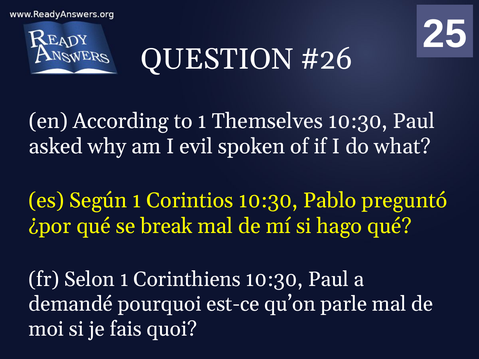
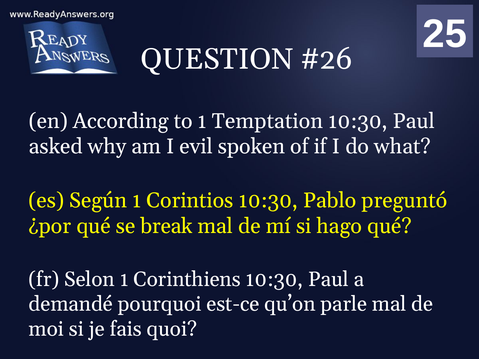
Themselves: Themselves -> Temptation
